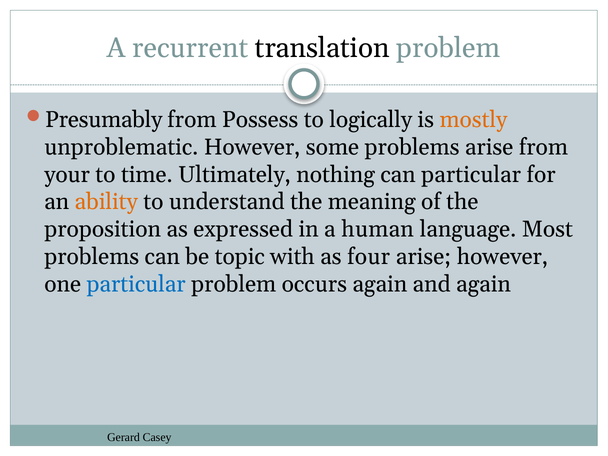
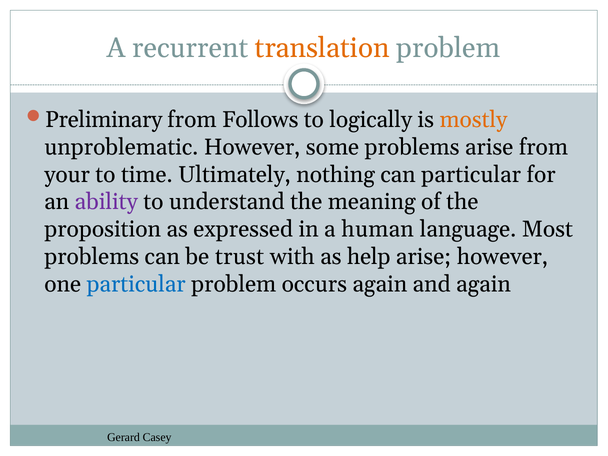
translation colour: black -> orange
Presumably: Presumably -> Preliminary
Possess: Possess -> Follows
ability colour: orange -> purple
topic: topic -> trust
four: four -> help
